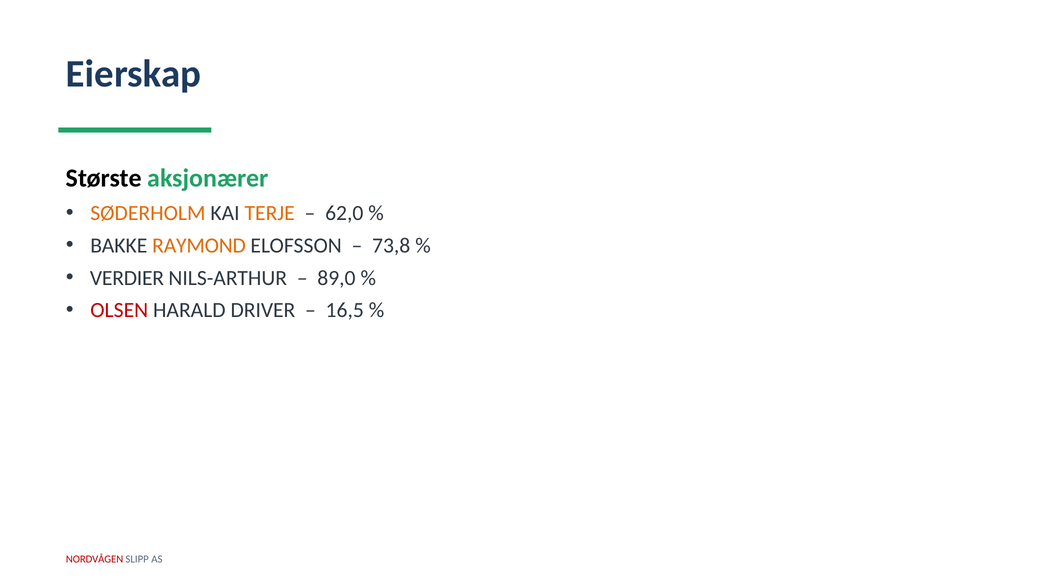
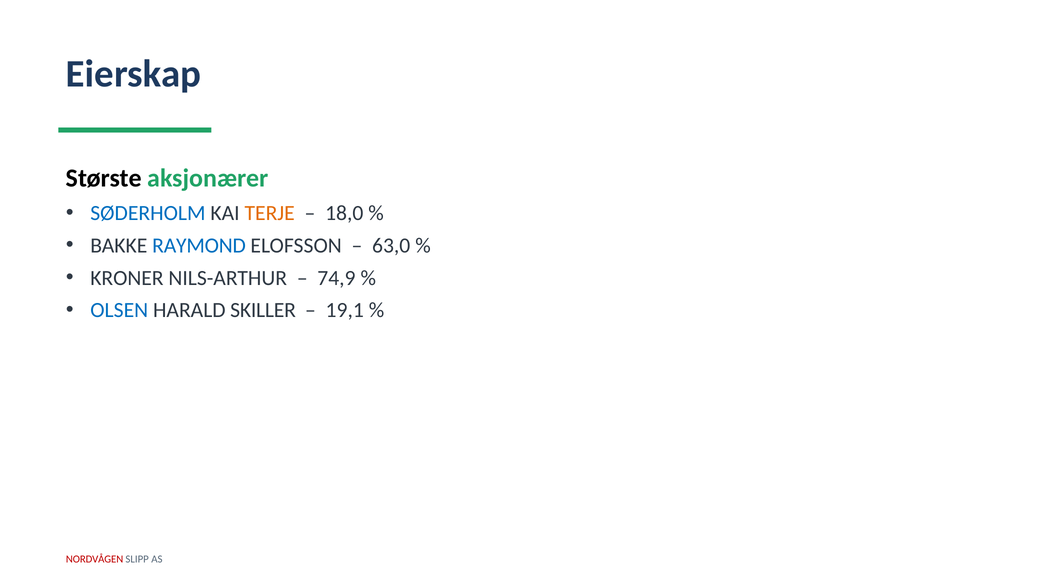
SØDERHOLM colour: orange -> blue
62,0: 62,0 -> 18,0
RAYMOND colour: orange -> blue
73,8: 73,8 -> 63,0
VERDIER: VERDIER -> KRONER
89,0: 89,0 -> 74,9
OLSEN colour: red -> blue
DRIVER: DRIVER -> SKILLER
16,5: 16,5 -> 19,1
